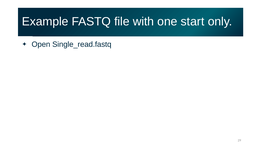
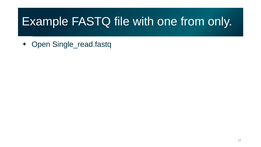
start: start -> from
